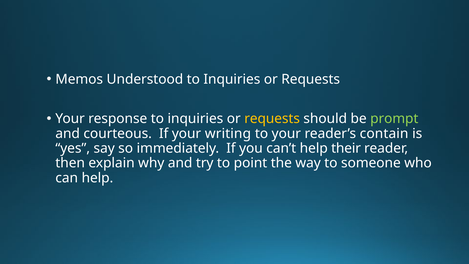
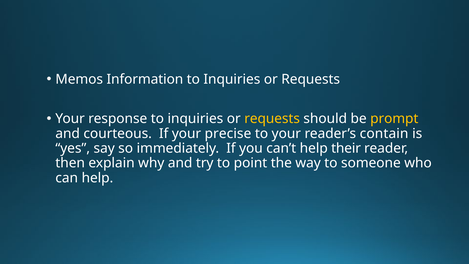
Understood: Understood -> Information
prompt colour: light green -> yellow
writing: writing -> precise
